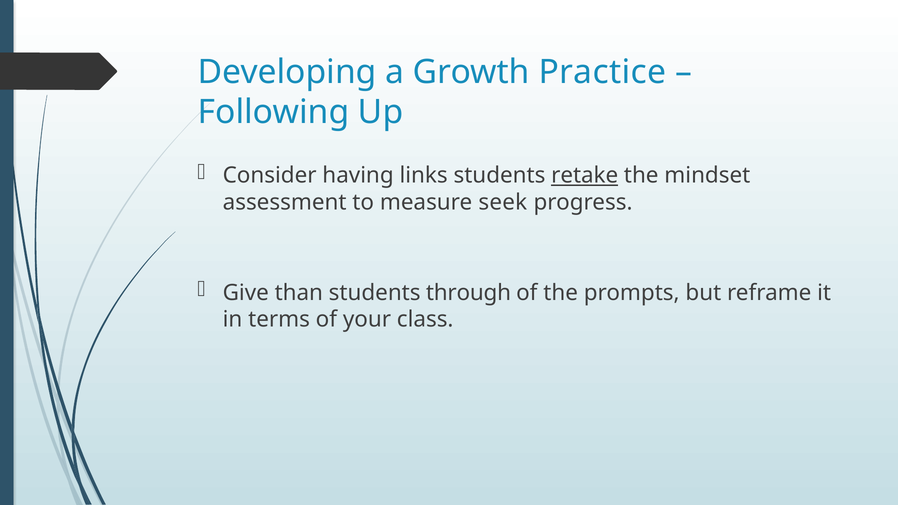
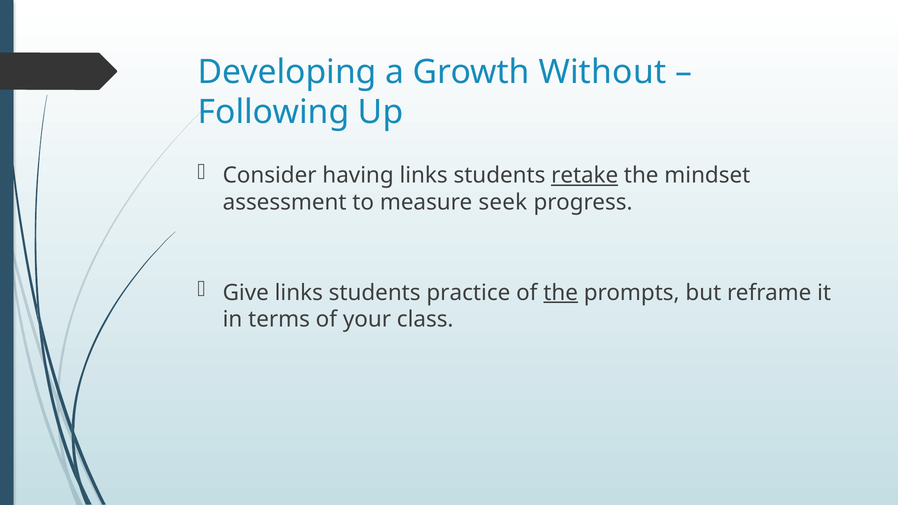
Practice: Practice -> Without
Give than: than -> links
through: through -> practice
the at (561, 293) underline: none -> present
